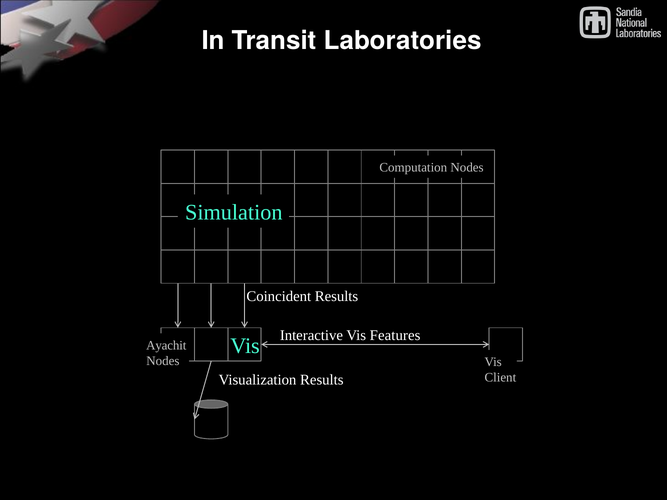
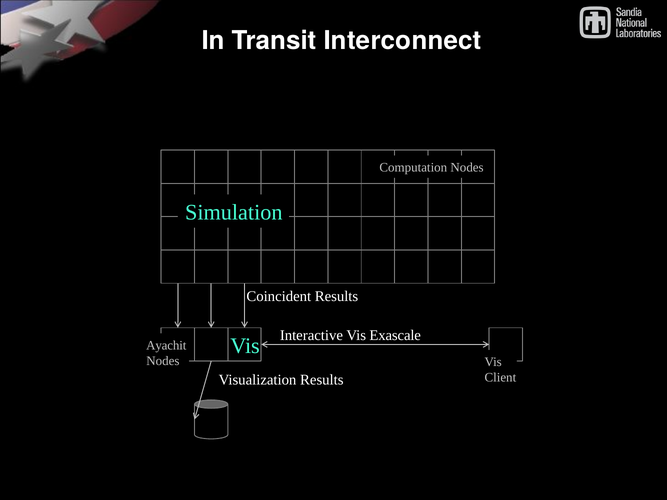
Laboratories: Laboratories -> Interconnect
Features: Features -> Exascale
